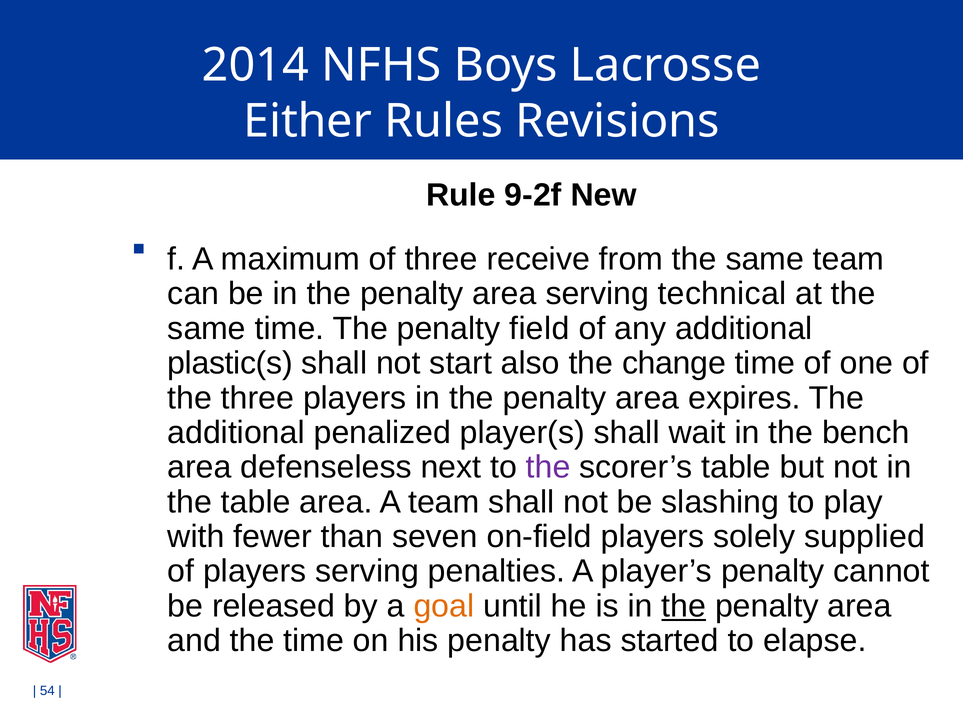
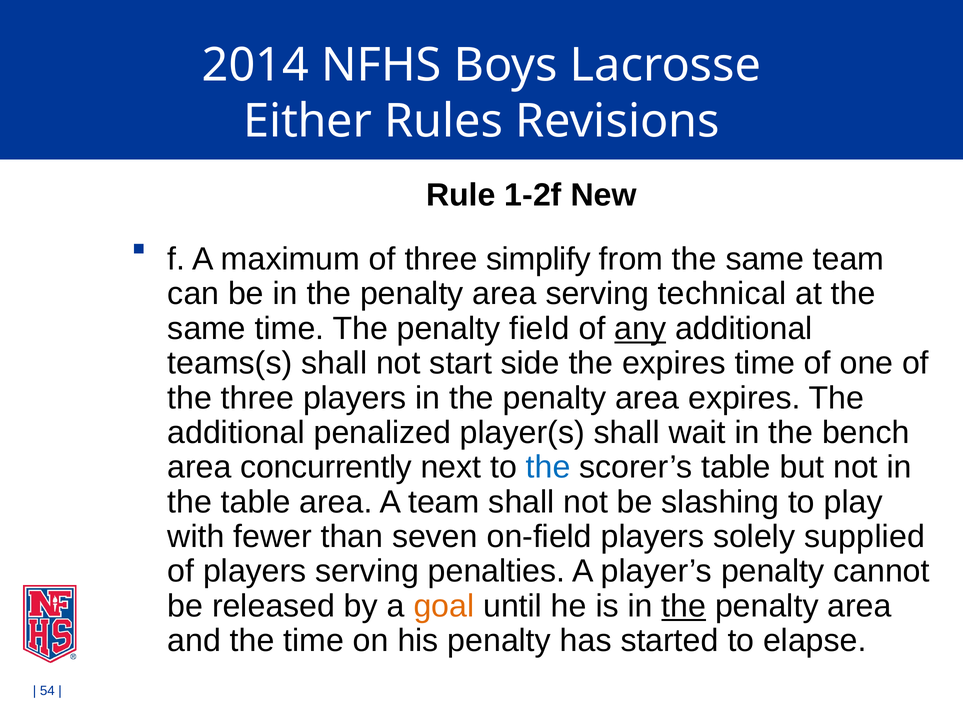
9-2f: 9-2f -> 1-2f
receive: receive -> simplify
any underline: none -> present
plastic(s: plastic(s -> teams(s
also: also -> side
the change: change -> expires
defenseless: defenseless -> concurrently
the at (548, 467) colour: purple -> blue
